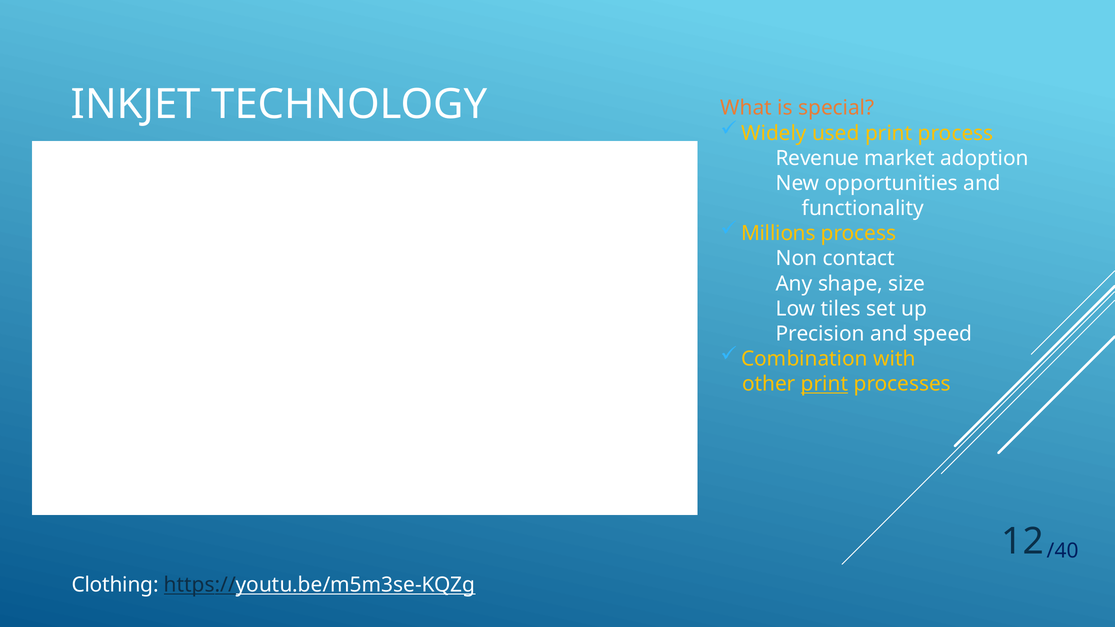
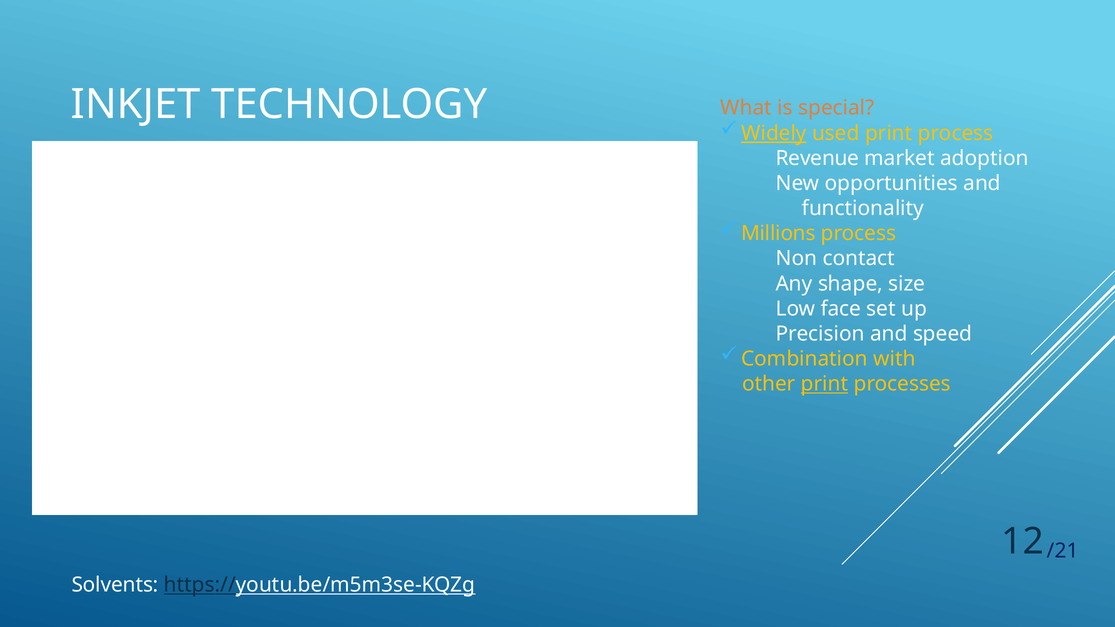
Widely underline: none -> present
tiles: tiles -> face
/40: /40 -> /21
Clothing: Clothing -> Solvents
